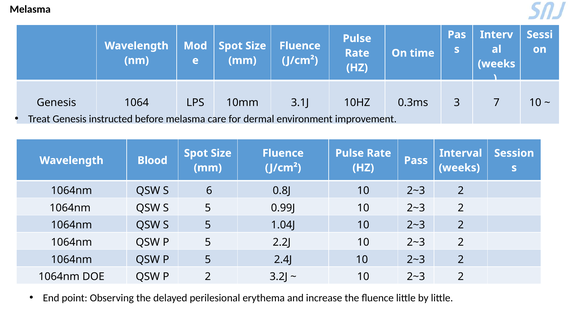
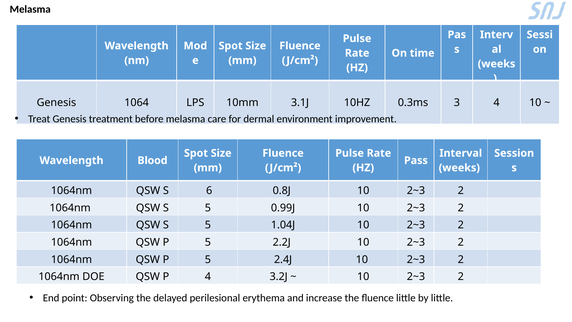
3 7: 7 -> 4
instructed: instructed -> treatment
P 2: 2 -> 4
